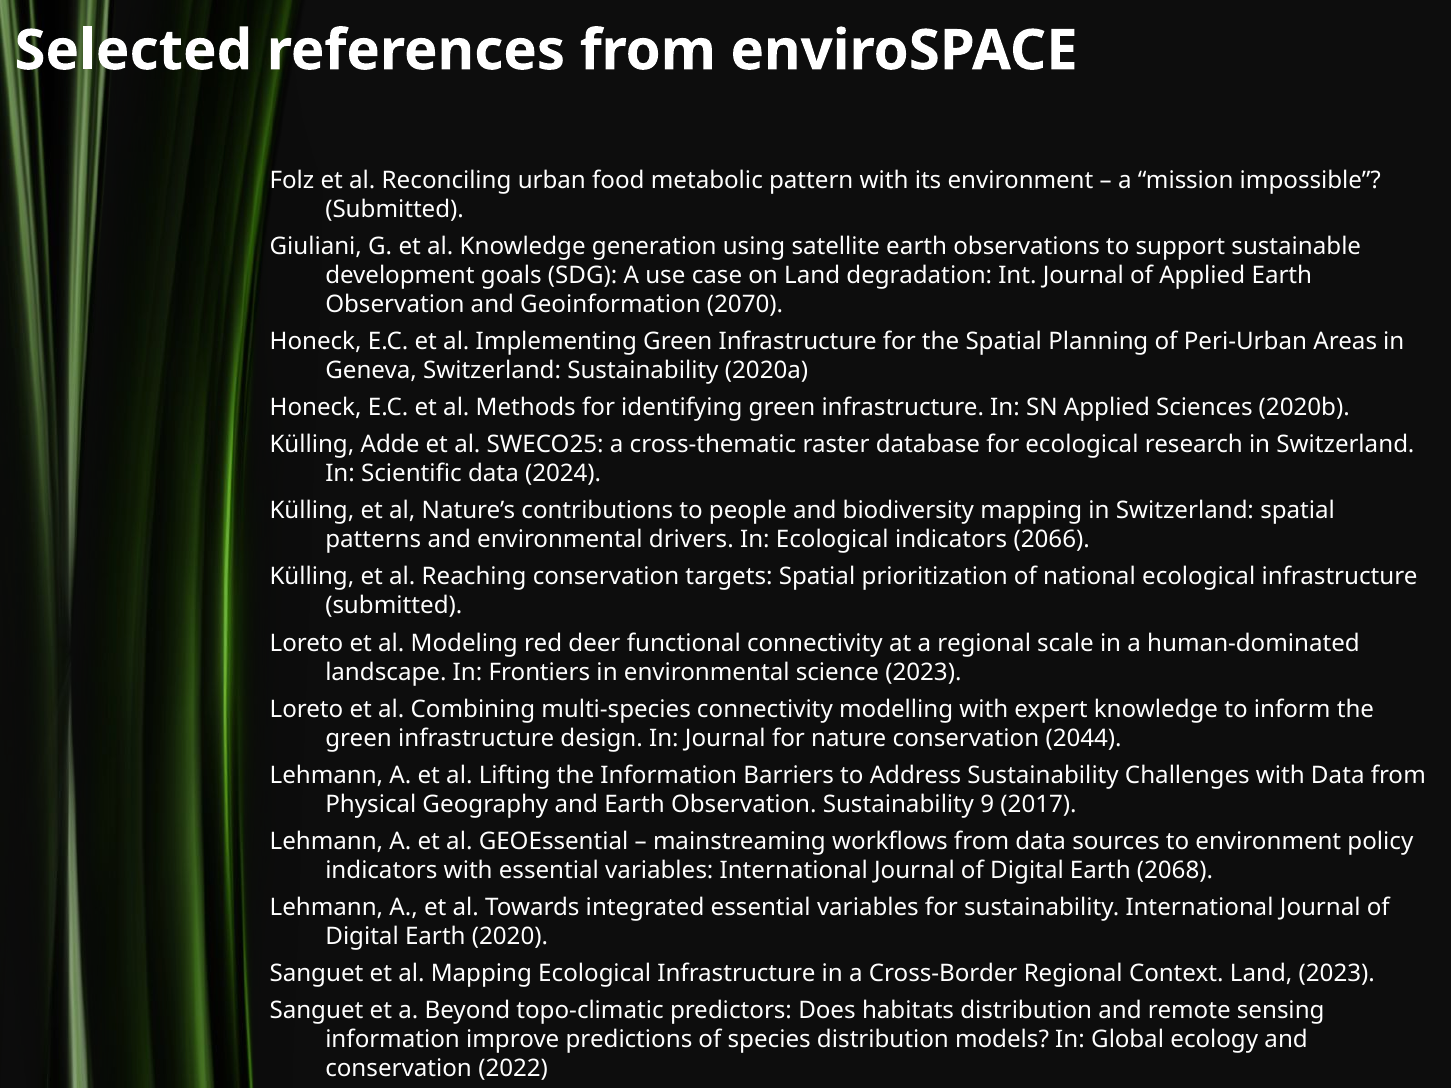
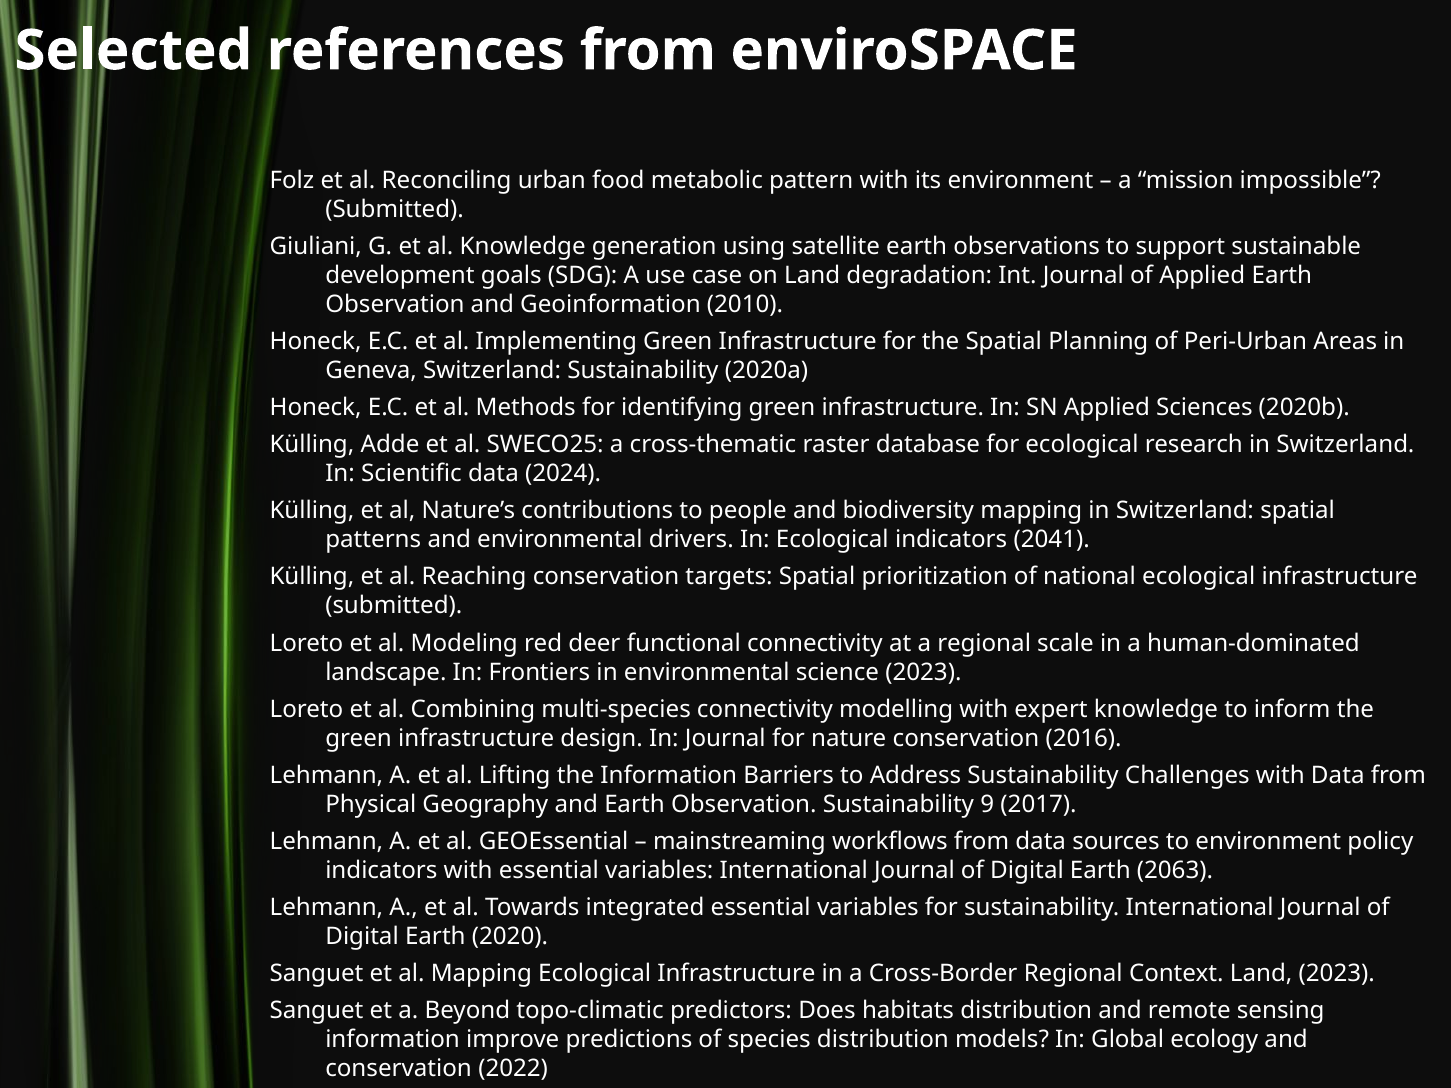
2070: 2070 -> 2010
2066: 2066 -> 2041
2044: 2044 -> 2016
2068: 2068 -> 2063
